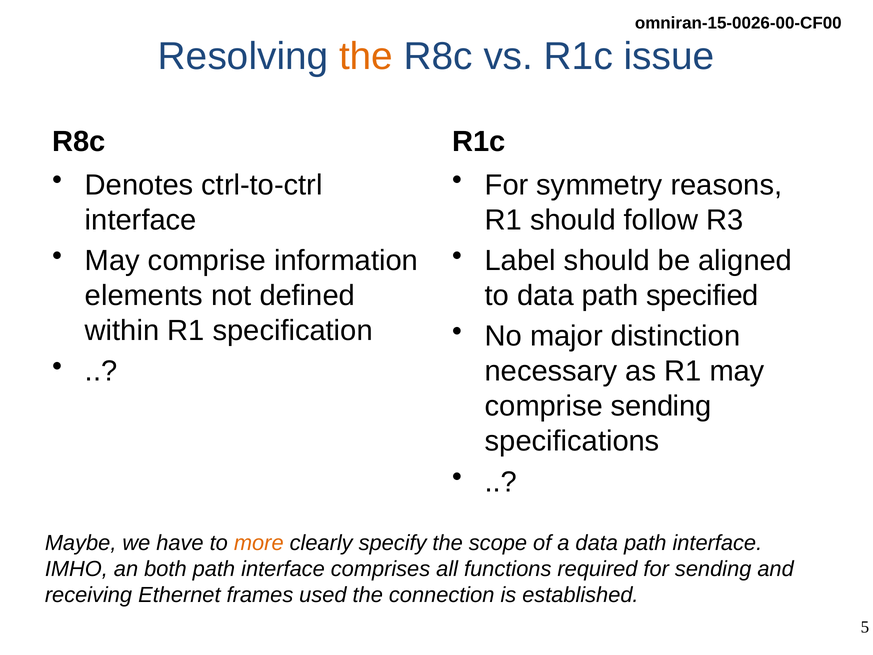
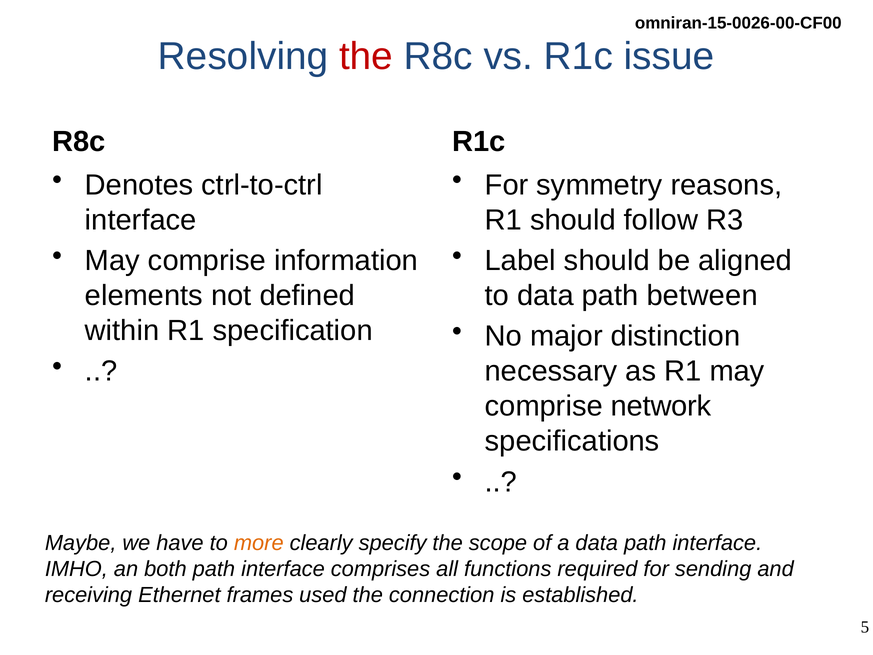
the at (366, 57) colour: orange -> red
specified: specified -> between
comprise sending: sending -> network
